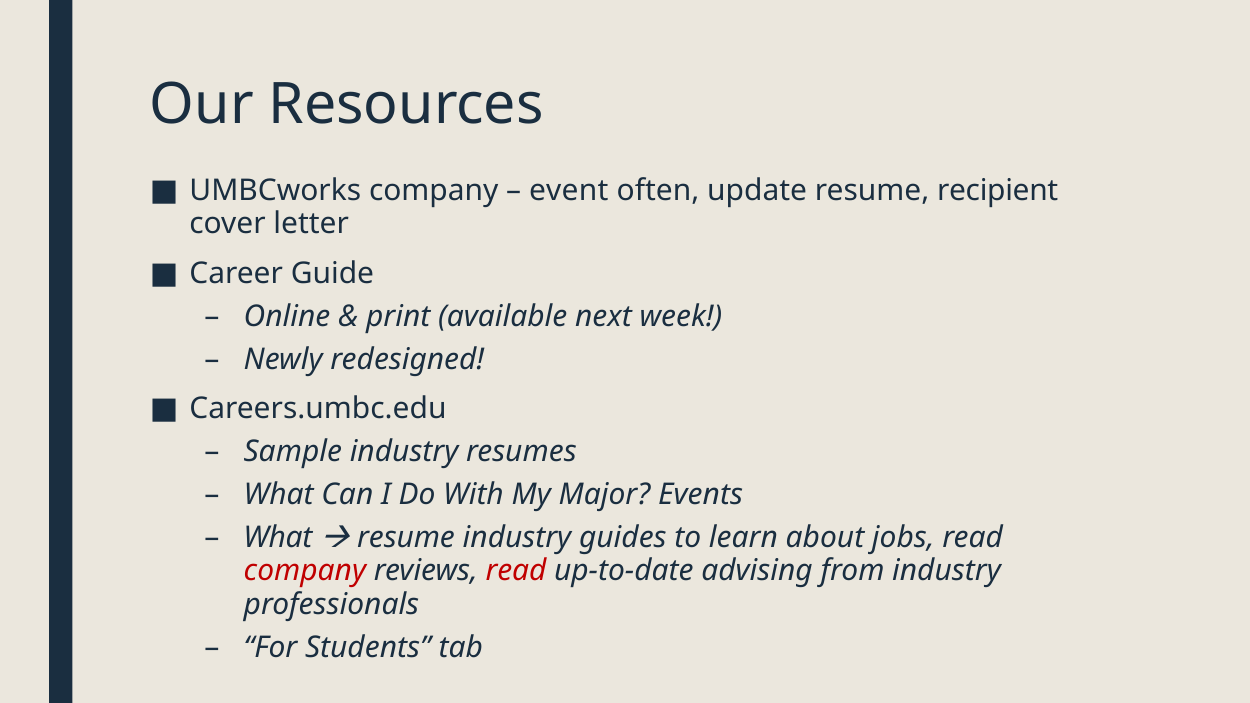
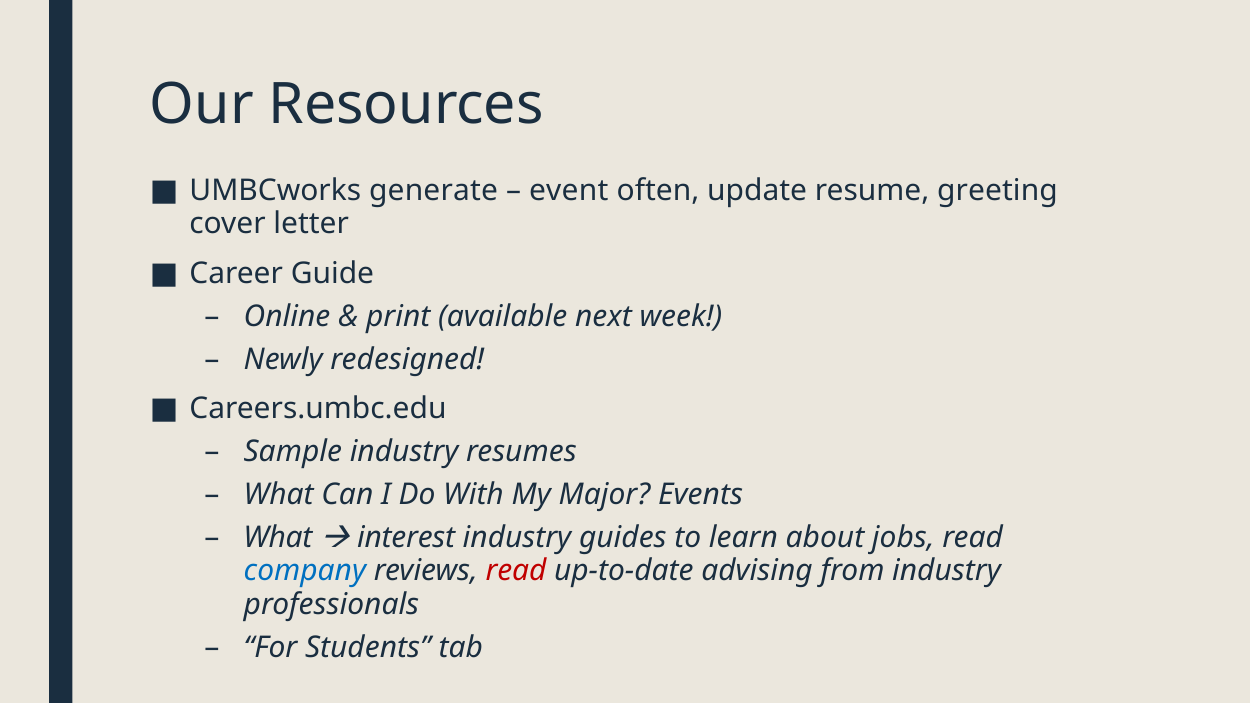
UMBCworks company: company -> generate
recipient: recipient -> greeting
resume at (406, 537): resume -> interest
company at (305, 571) colour: red -> blue
